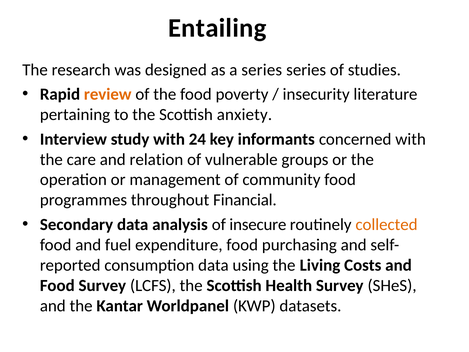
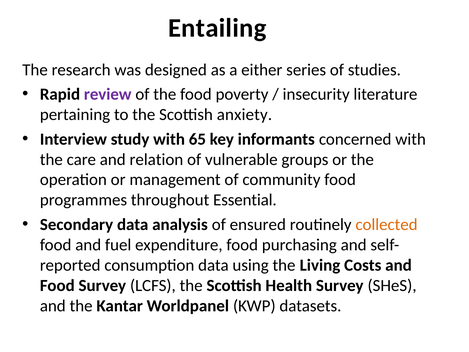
a series: series -> either
review colour: orange -> purple
24: 24 -> 65
Financial: Financial -> Essential
insecure: insecure -> ensured
